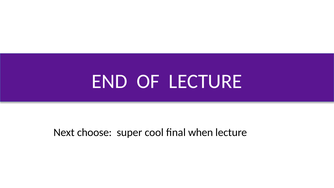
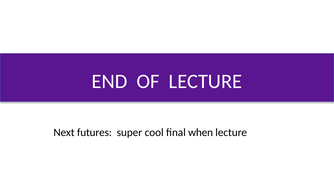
choose: choose -> futures
